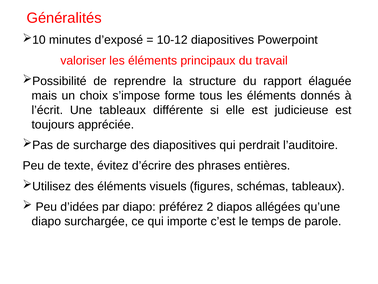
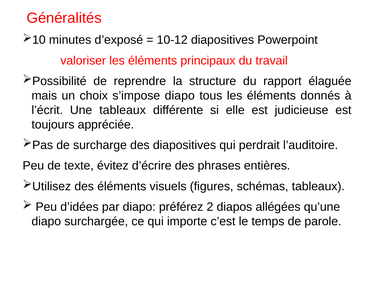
s’impose forme: forme -> diapo
